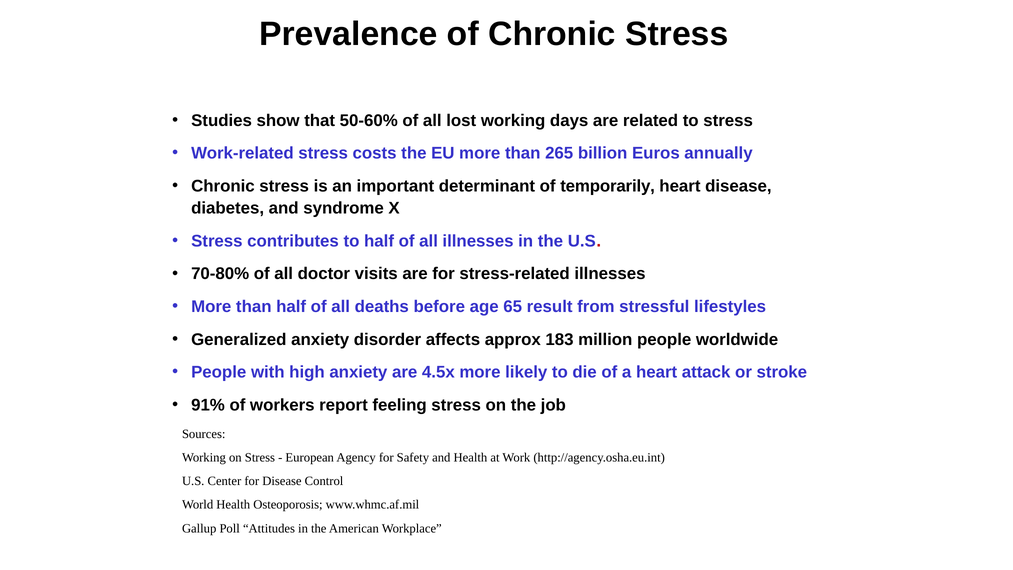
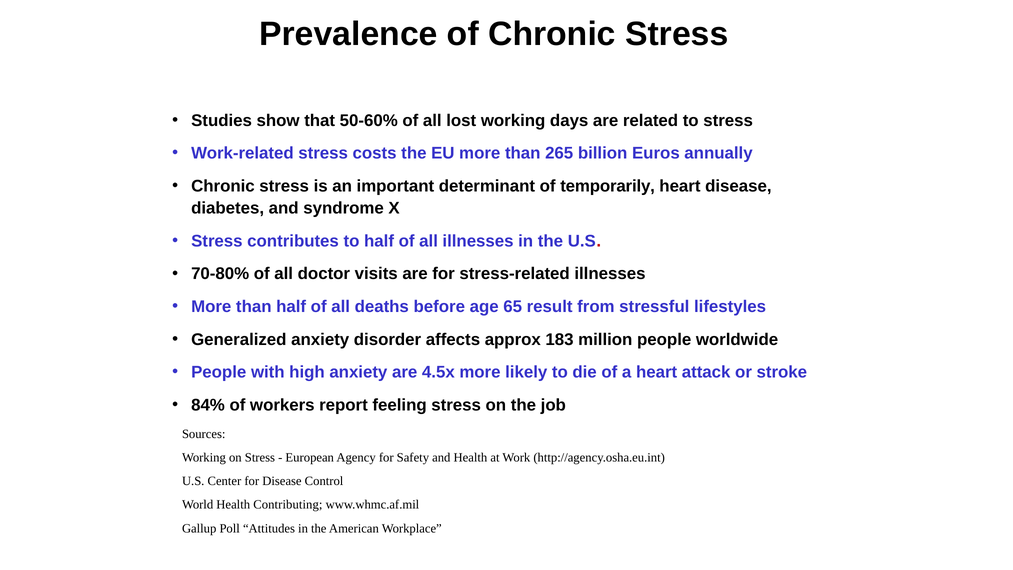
91%: 91% -> 84%
Osteoporosis: Osteoporosis -> Contributing
